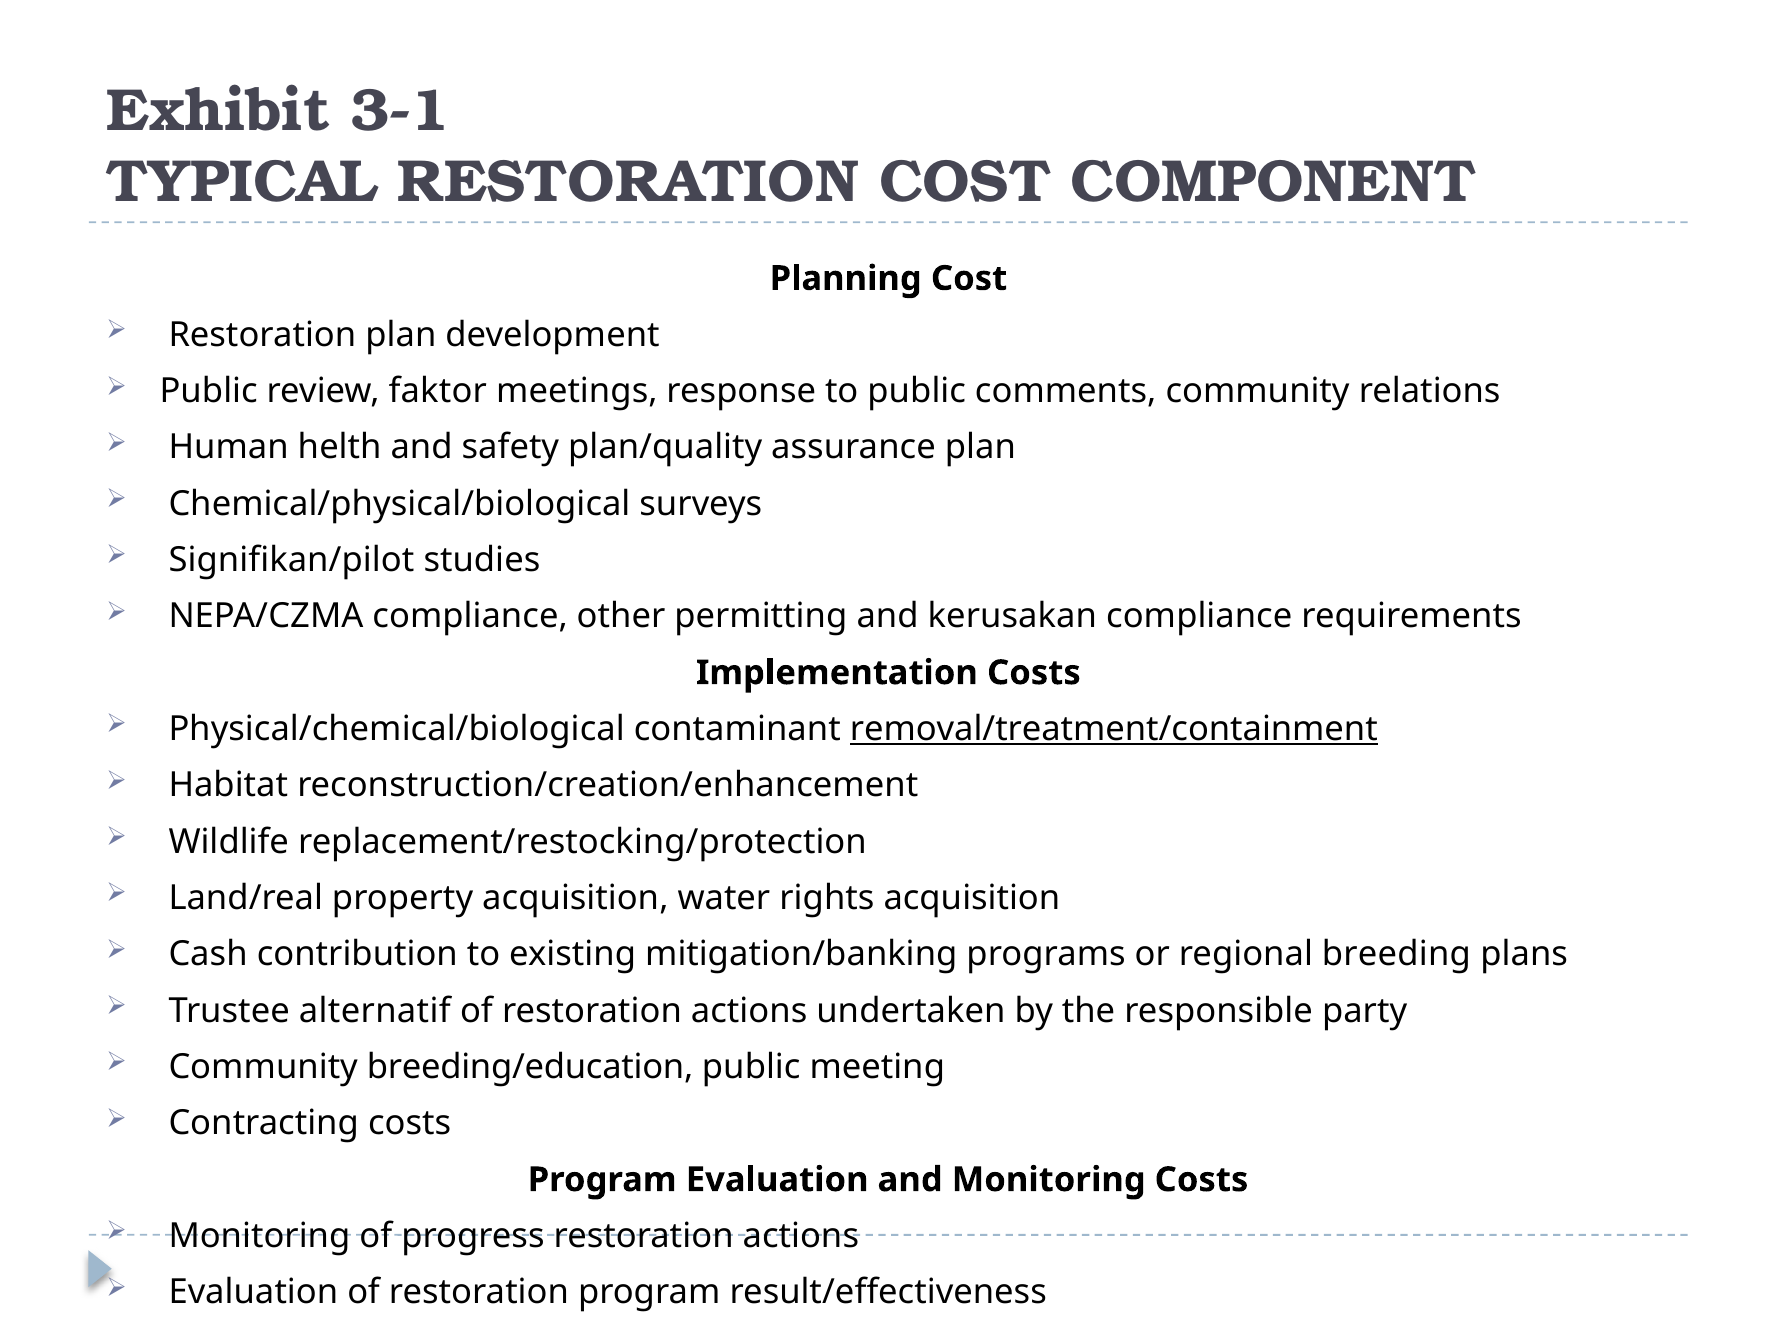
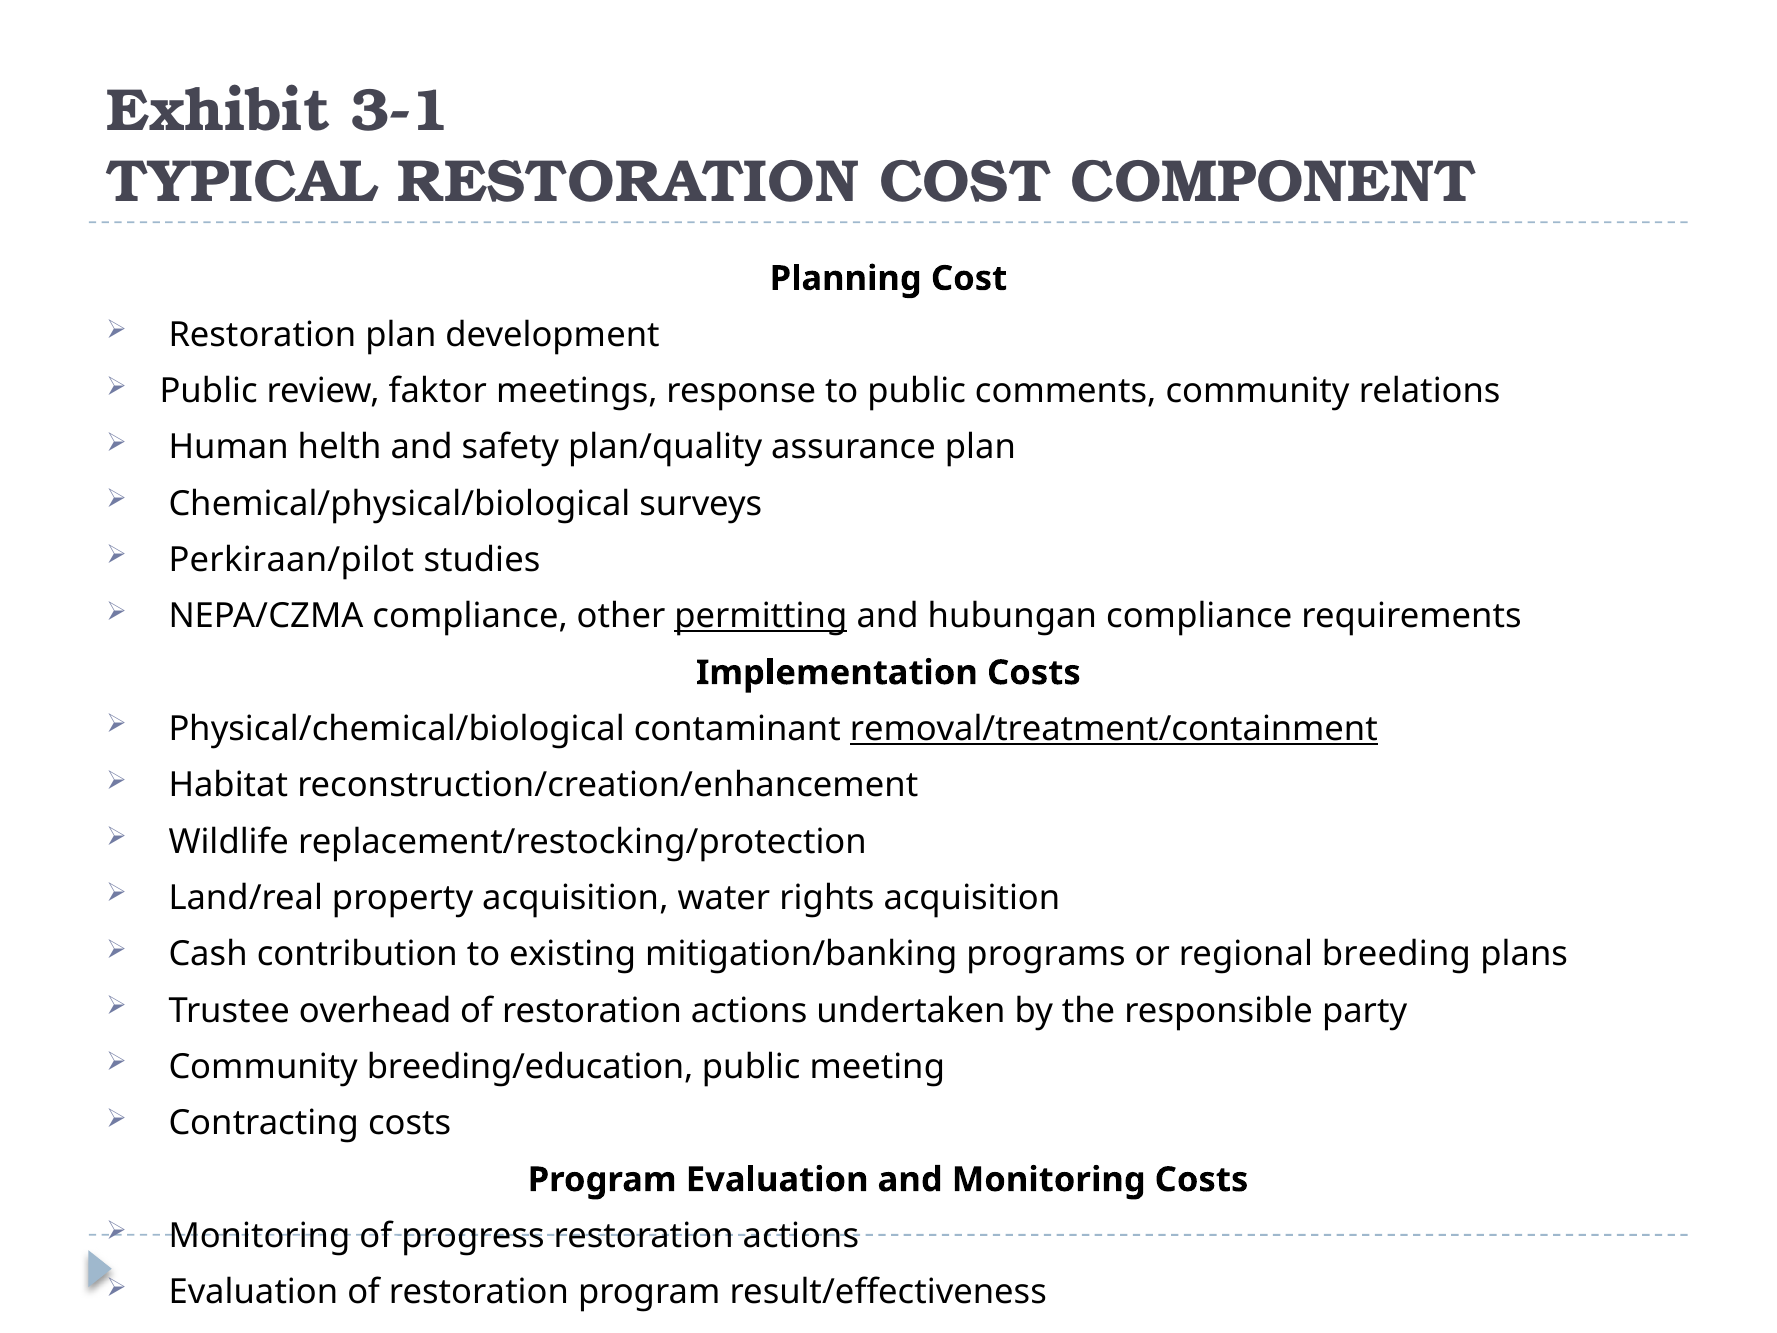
Signifikan/pilot: Signifikan/pilot -> Perkiraan/pilot
permitting underline: none -> present
kerusakan: kerusakan -> hubungan
alternatif: alternatif -> overhead
